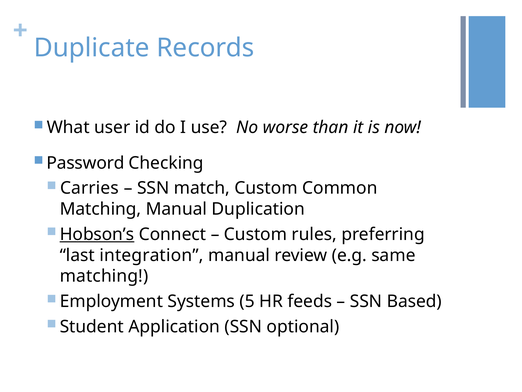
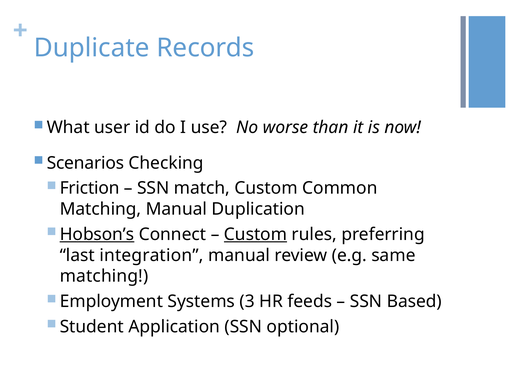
Password: Password -> Scenarios
Carries: Carries -> Friction
Custom at (256, 234) underline: none -> present
5: 5 -> 3
